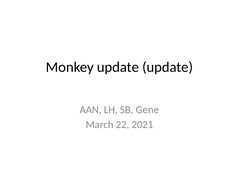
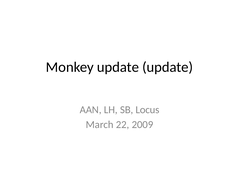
Gene: Gene -> Locus
2021: 2021 -> 2009
